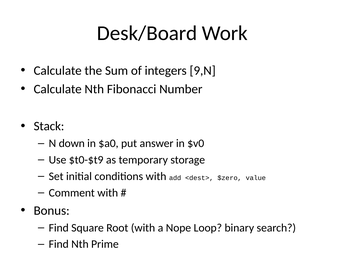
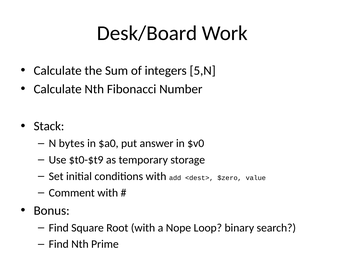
9,N: 9,N -> 5,N
down: down -> bytes
